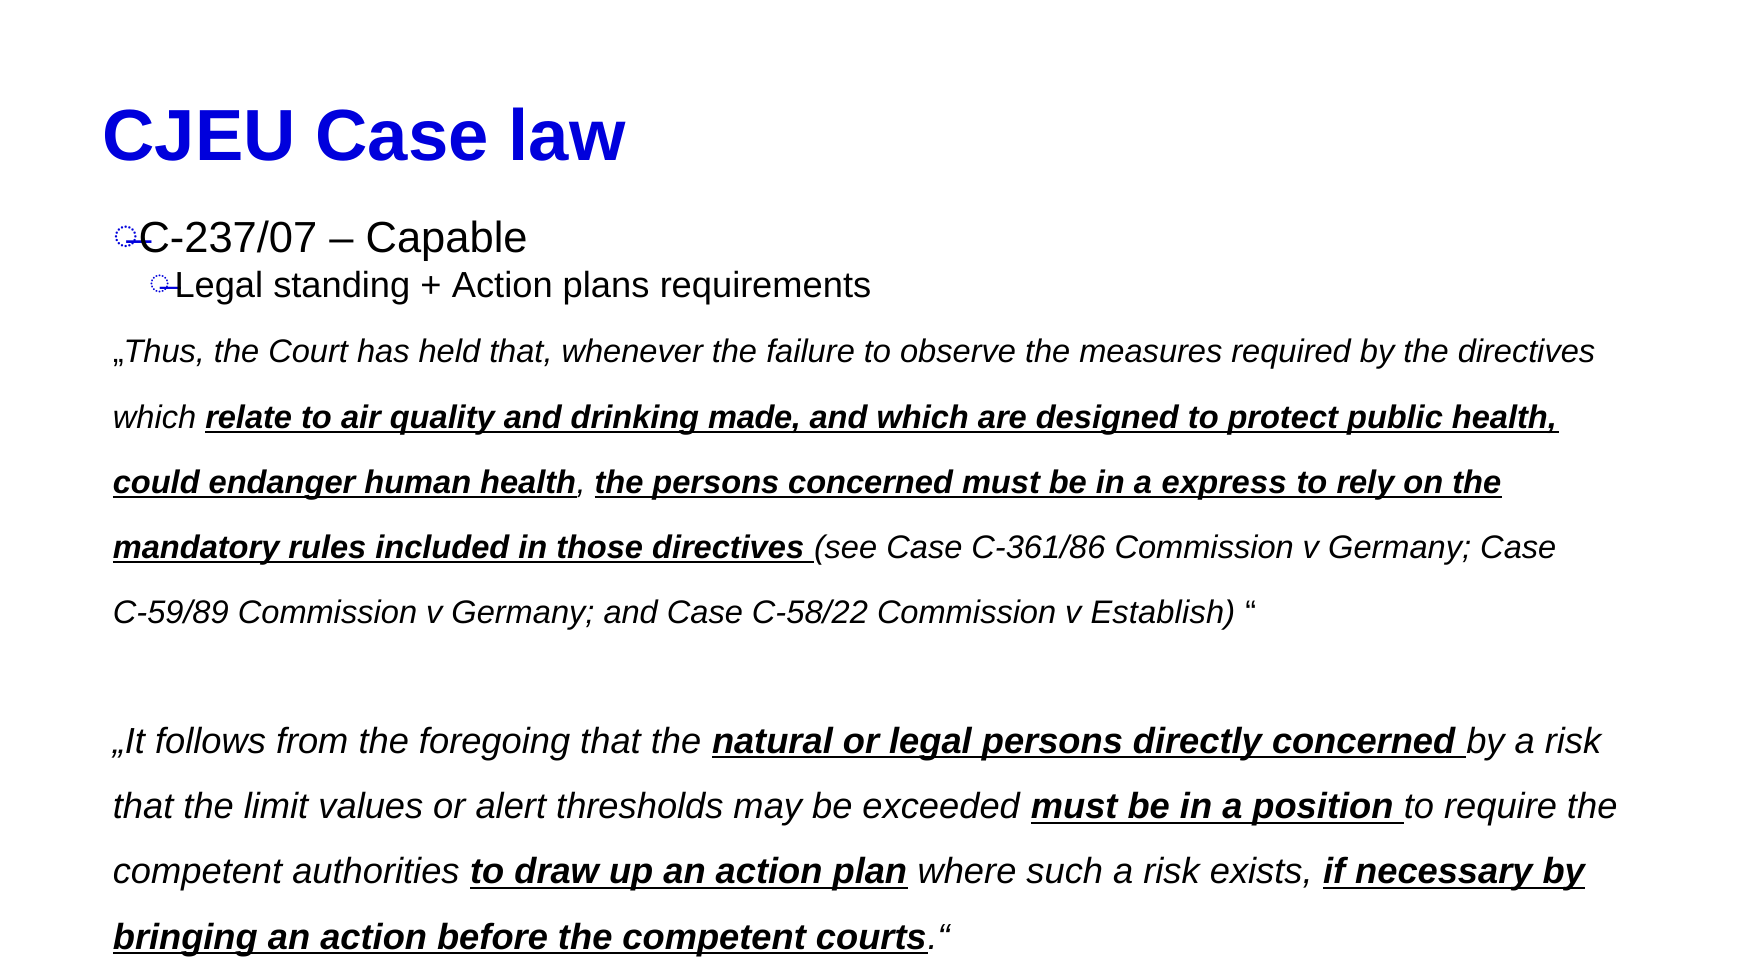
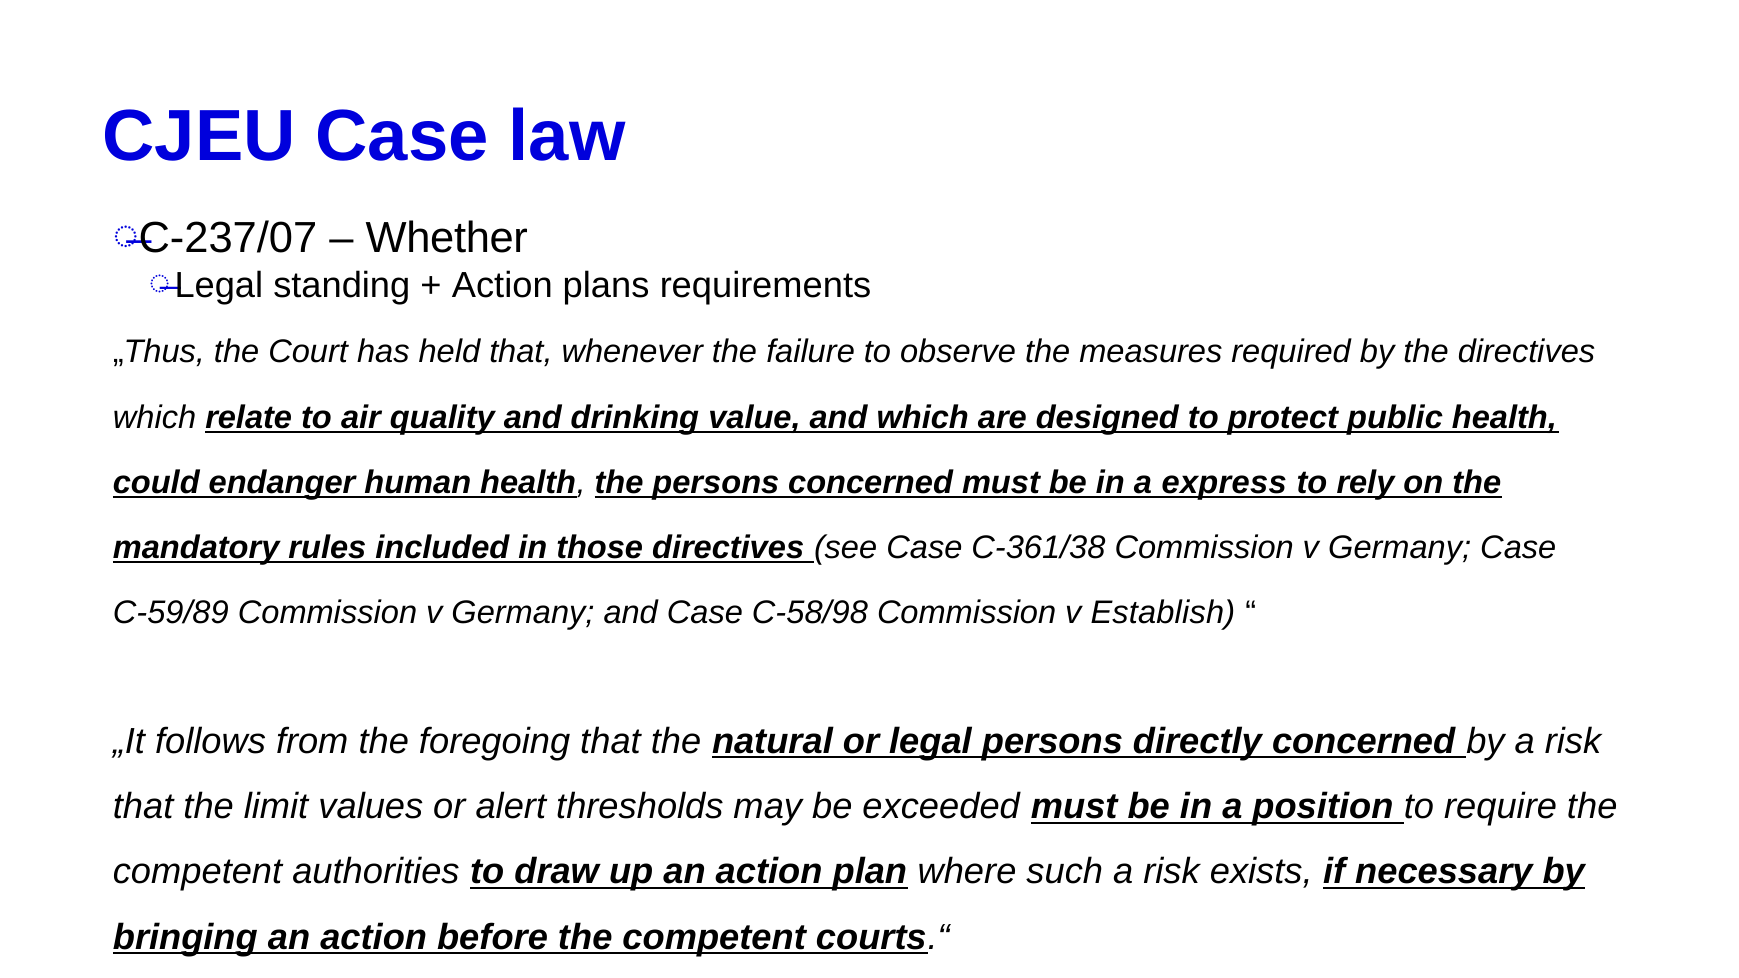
Capable: Capable -> Whether
made: made -> value
C‑361/86: C‑361/86 -> C‑361/38
C‑58/22: C‑58/22 -> C‑58/98
